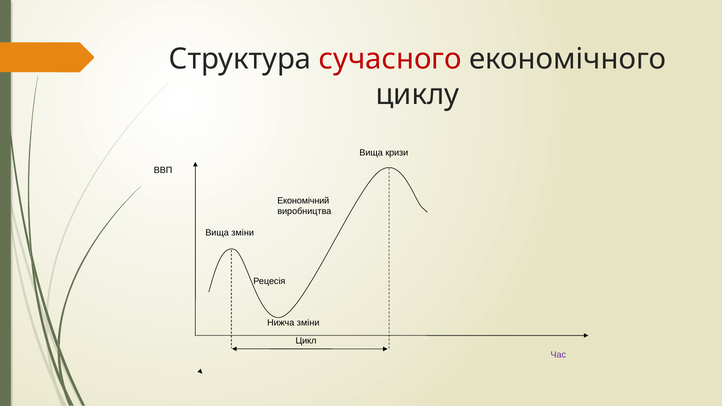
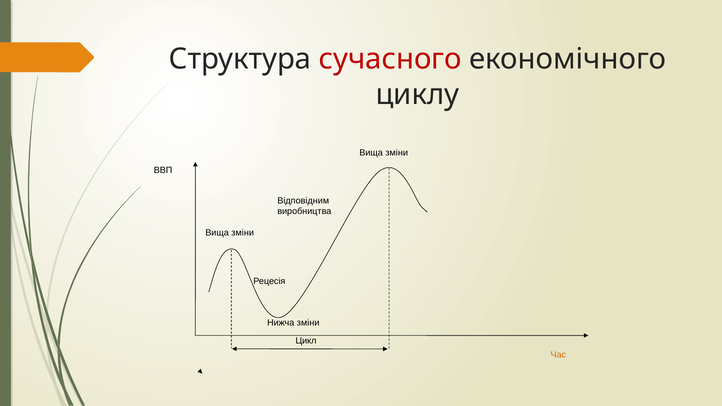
кризи at (397, 153): кризи -> зміни
Економічний: Економічний -> Відповідним
Час colour: purple -> orange
